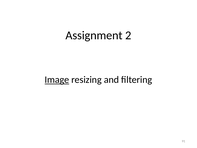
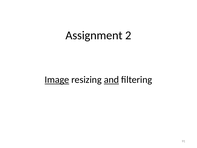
and underline: none -> present
